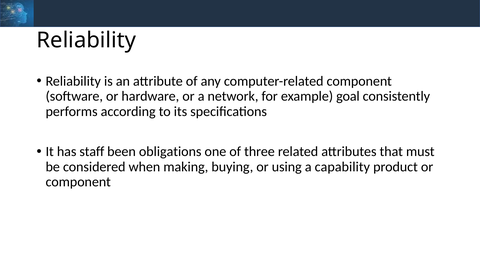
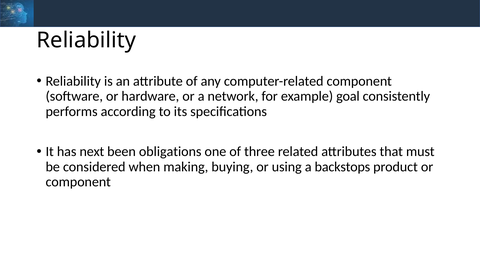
staff: staff -> next
capability: capability -> backstops
